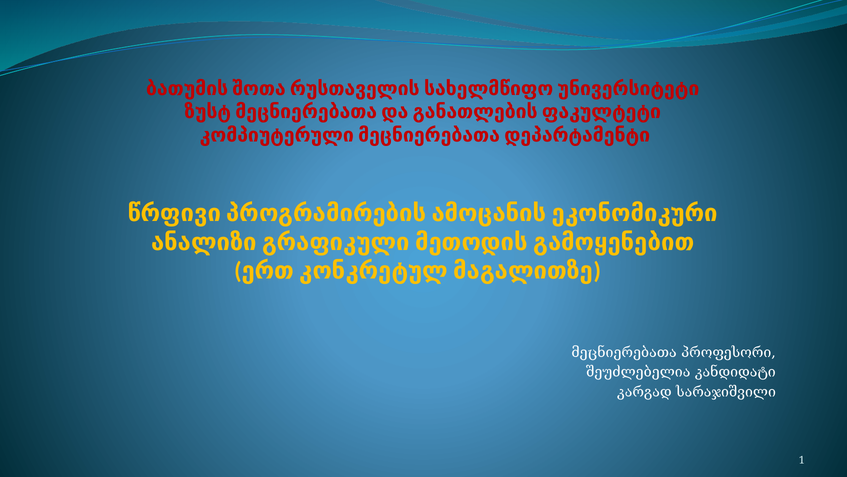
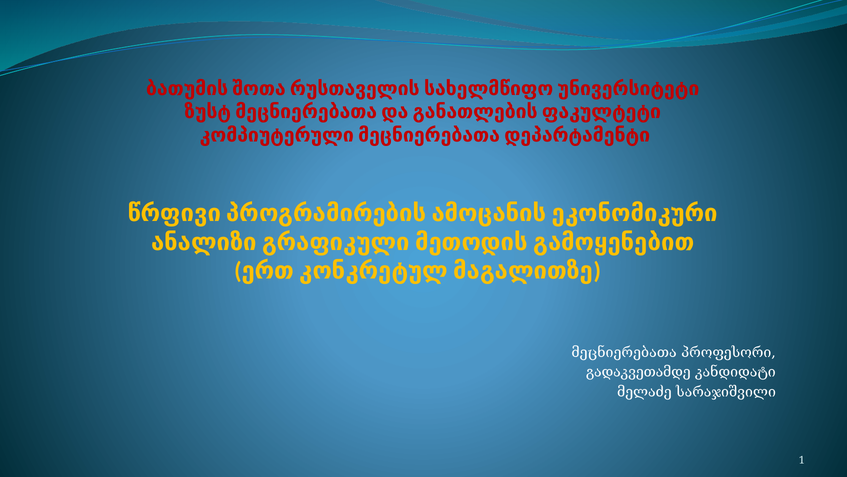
შეუძლებელია: შეუძლებელია -> გადაკვეთამდე
კარგად: კარგად -> მელაძე
